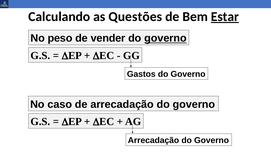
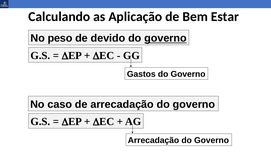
Questões: Questões -> Aplicação
Estar underline: present -> none
vender: vender -> devido
